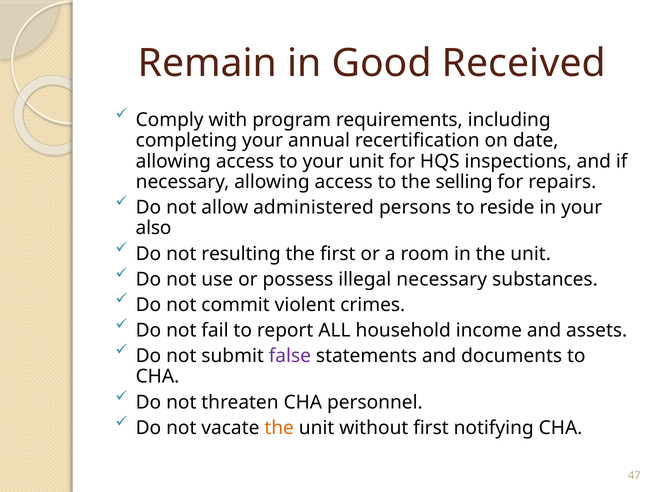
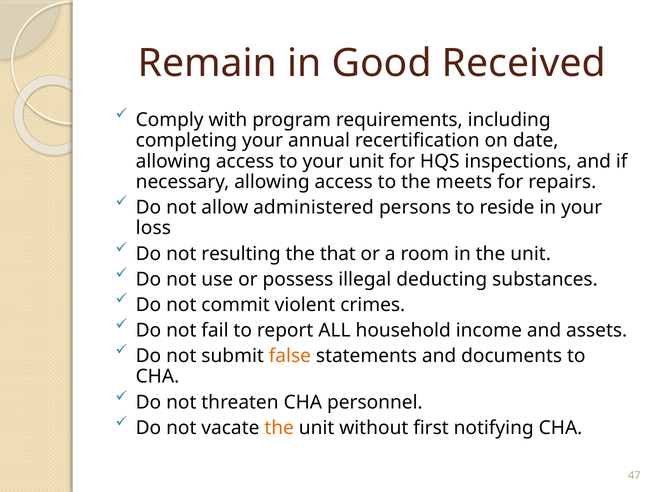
selling: selling -> meets
also: also -> loss
the first: first -> that
illegal necessary: necessary -> deducting
false colour: purple -> orange
